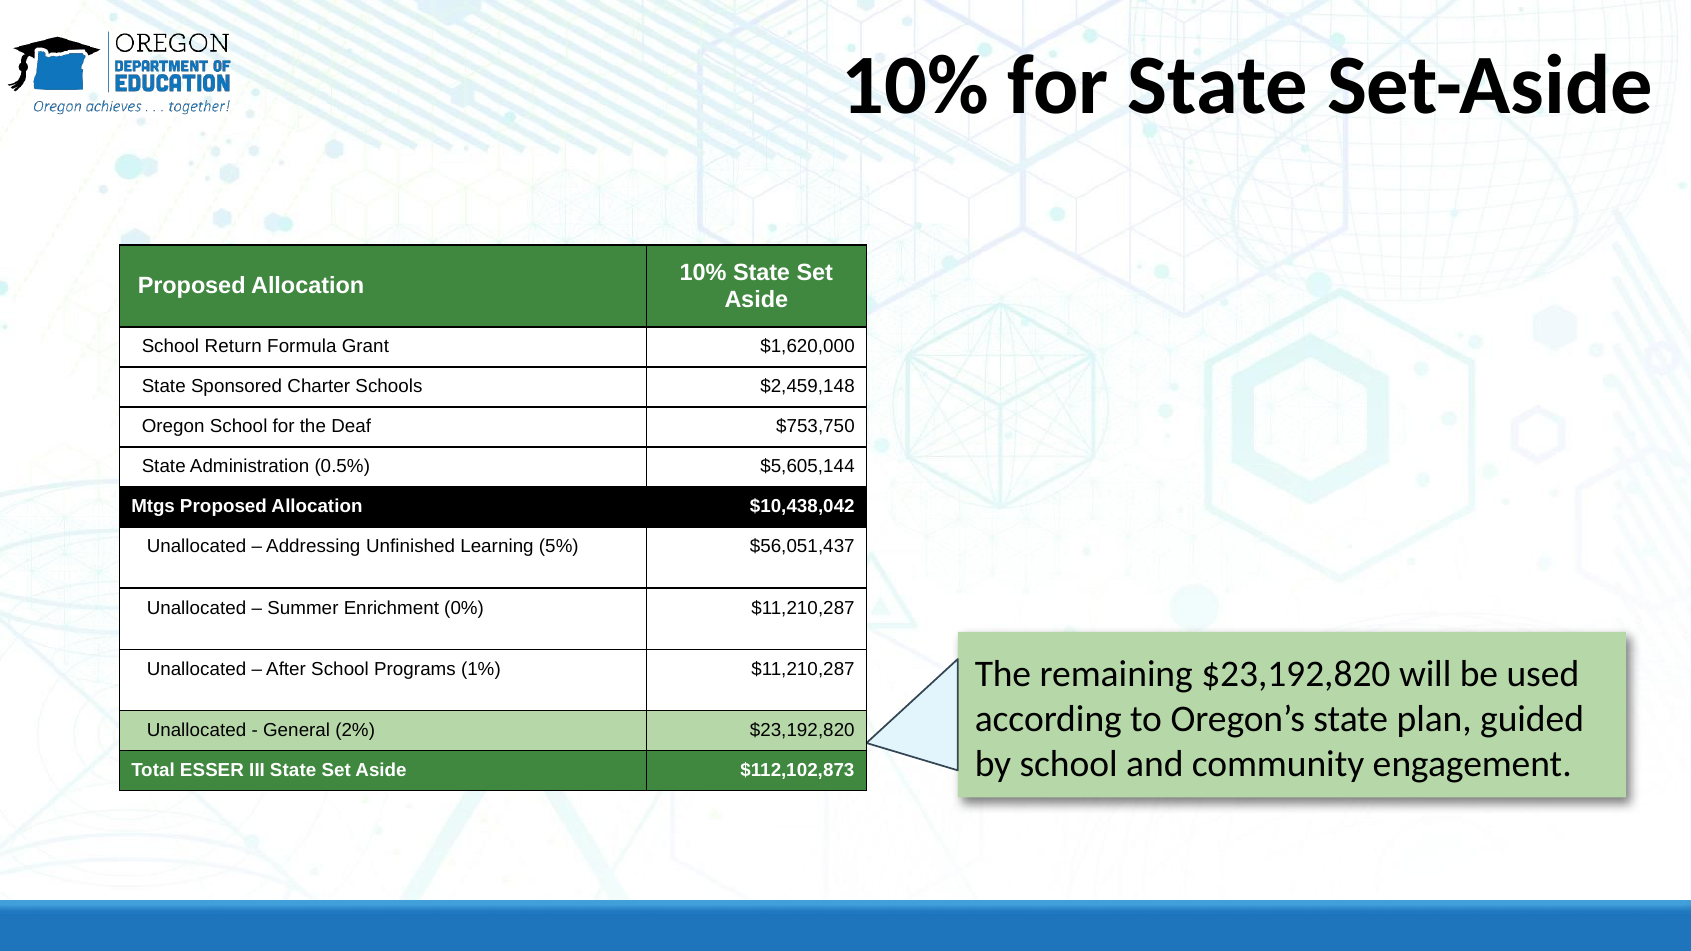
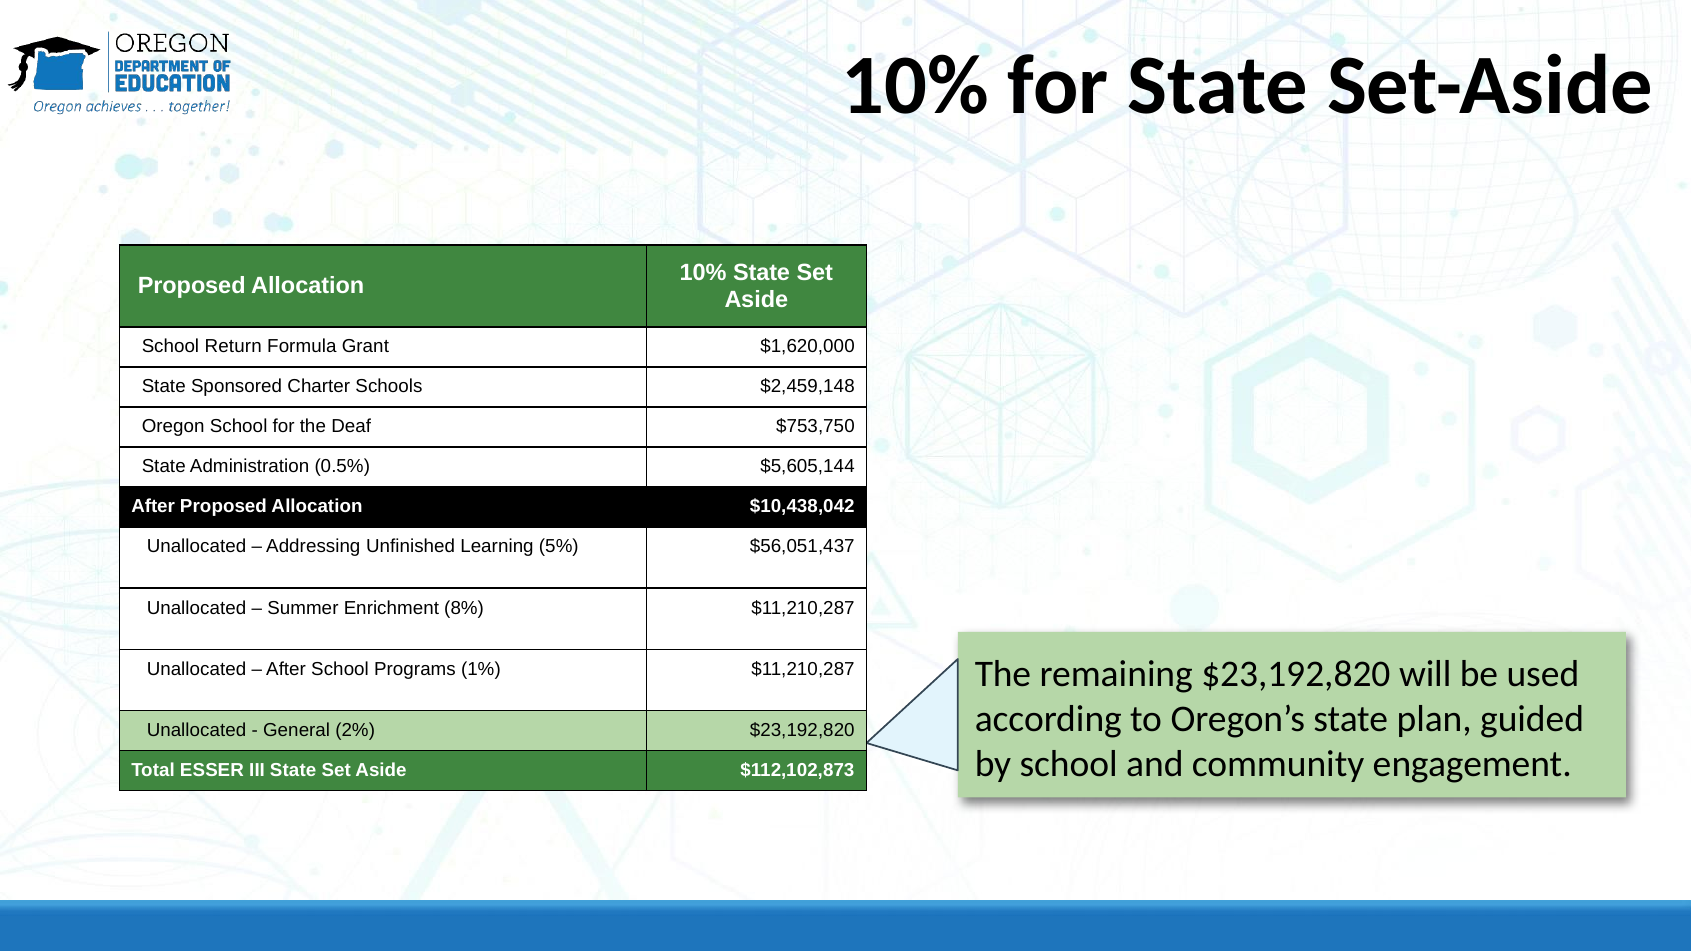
Mtgs at (153, 507): Mtgs -> After
0%: 0% -> 8%
